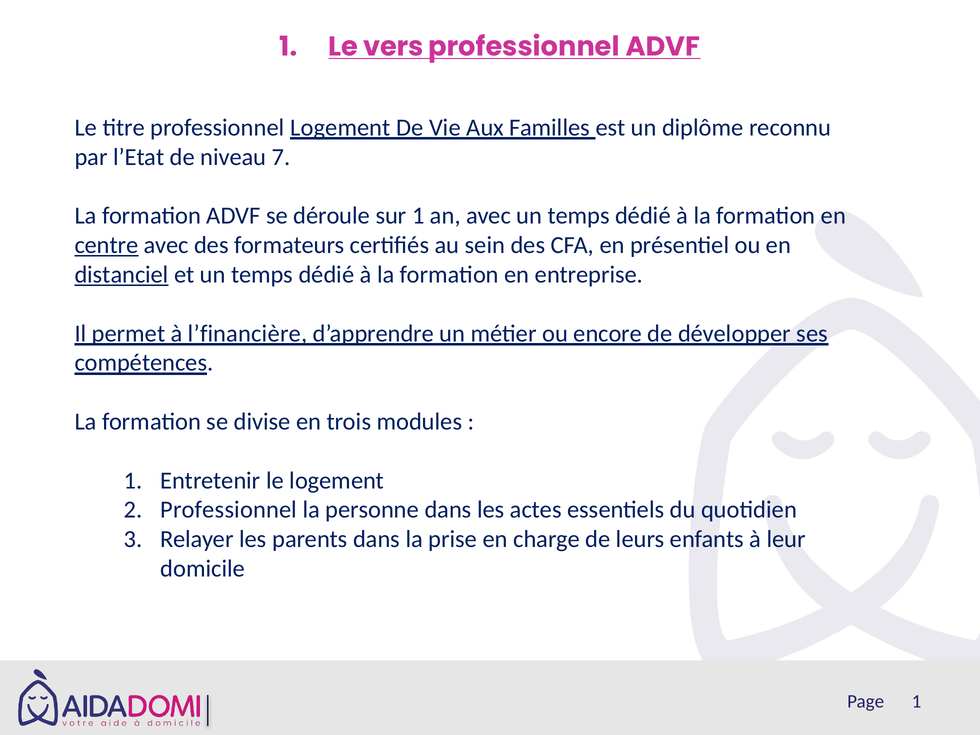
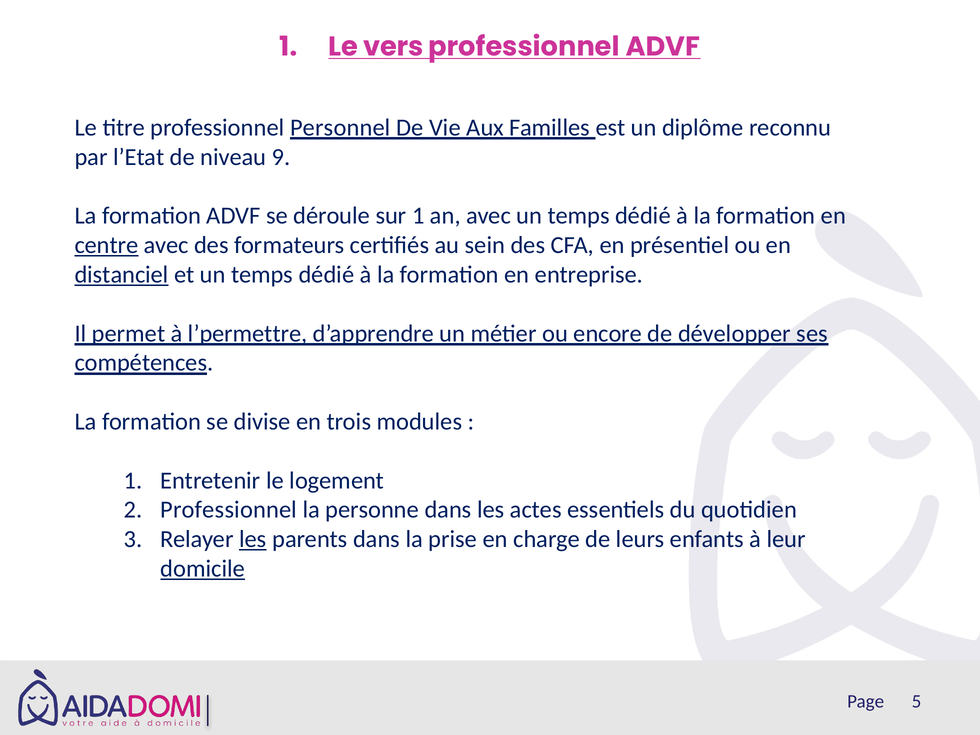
professionnel Logement: Logement -> Personnel
7: 7 -> 9
l’financière: l’financière -> l’permettre
les at (253, 539) underline: none -> present
domicile underline: none -> present
1 at (917, 701): 1 -> 5
